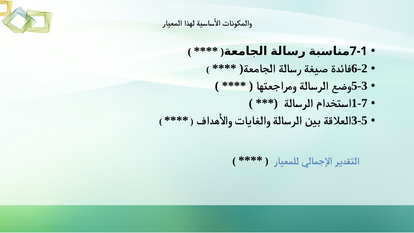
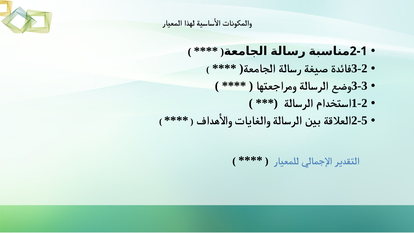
7-1: 7-1 -> 2-1
6-2: 6-2 -> 3-2
5-3: 5-3 -> 3-3
1-7: 1-7 -> 1-2
3-5: 3-5 -> 2-5
